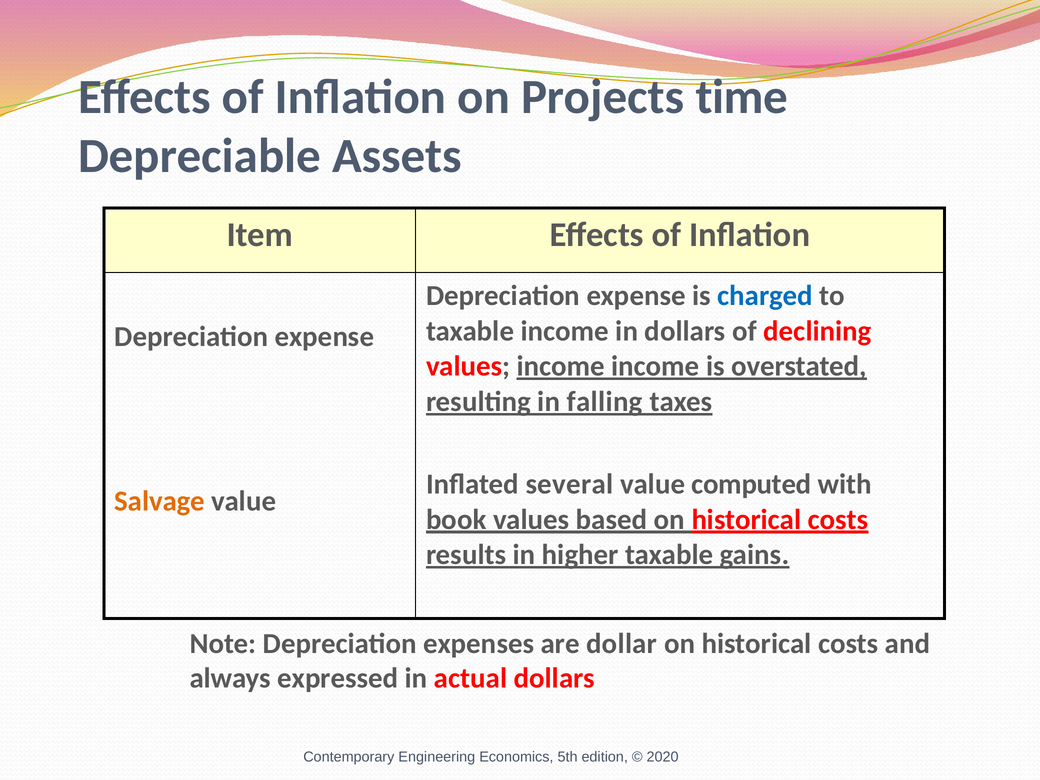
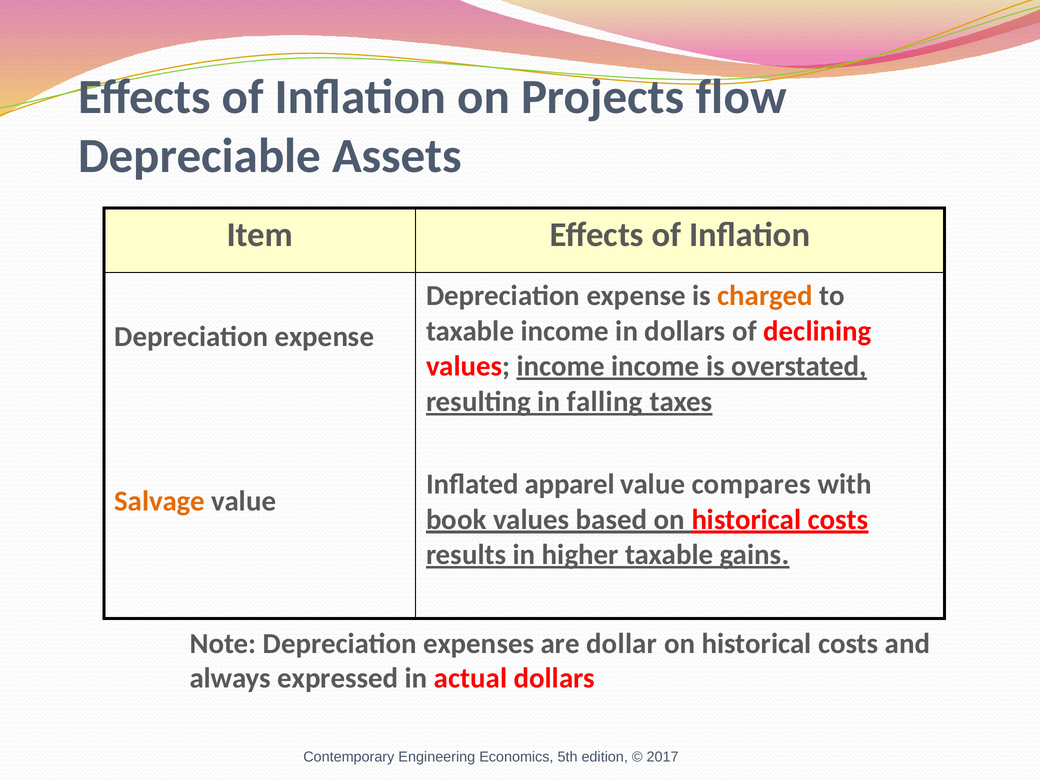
time: time -> flow
charged colour: blue -> orange
several: several -> apparel
computed: computed -> compares
2020: 2020 -> 2017
